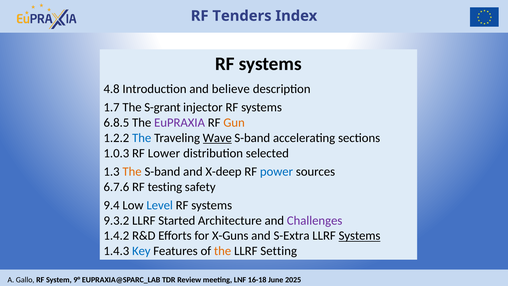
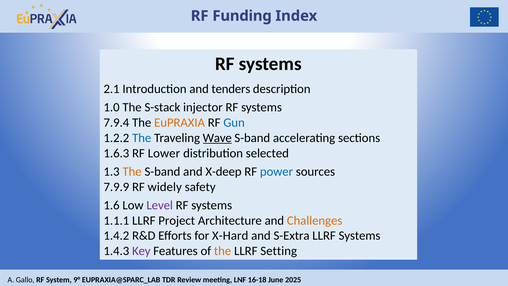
Tenders: Tenders -> Funding
4.8: 4.8 -> 2.1
believe: believe -> tenders
1.7: 1.7 -> 1.0
S-grant: S-grant -> S-stack
6.8.5: 6.8.5 -> 7.9.4
EuPRAXIA colour: purple -> orange
Gun colour: orange -> blue
1.0.3: 1.0.3 -> 1.6.3
6.7.6: 6.7.6 -> 7.9.9
testing: testing -> widely
9.4: 9.4 -> 1.6
Level colour: blue -> purple
9.3.2: 9.3.2 -> 1.1.1
Started: Started -> Project
Challenges colour: purple -> orange
X-Guns: X-Guns -> X-Hard
Systems at (360, 236) underline: present -> none
Key colour: blue -> purple
